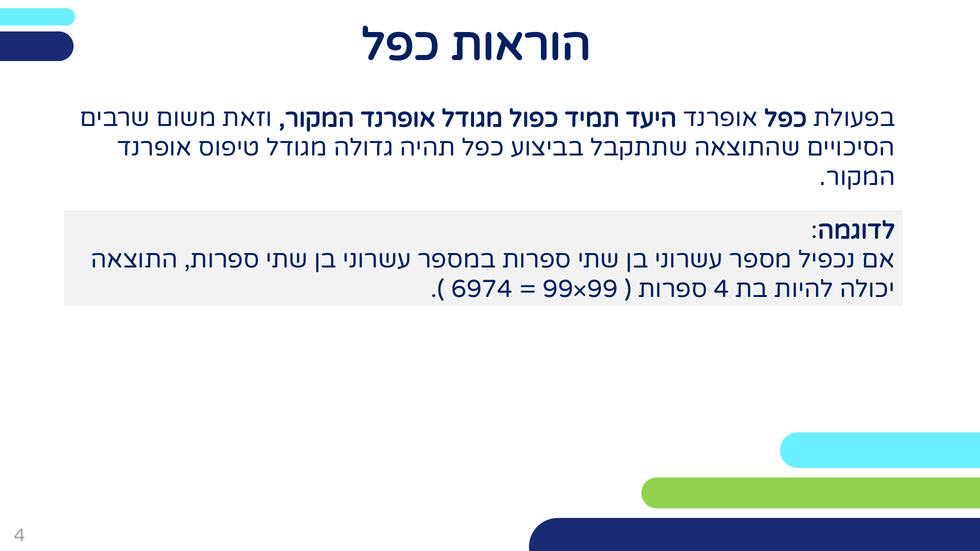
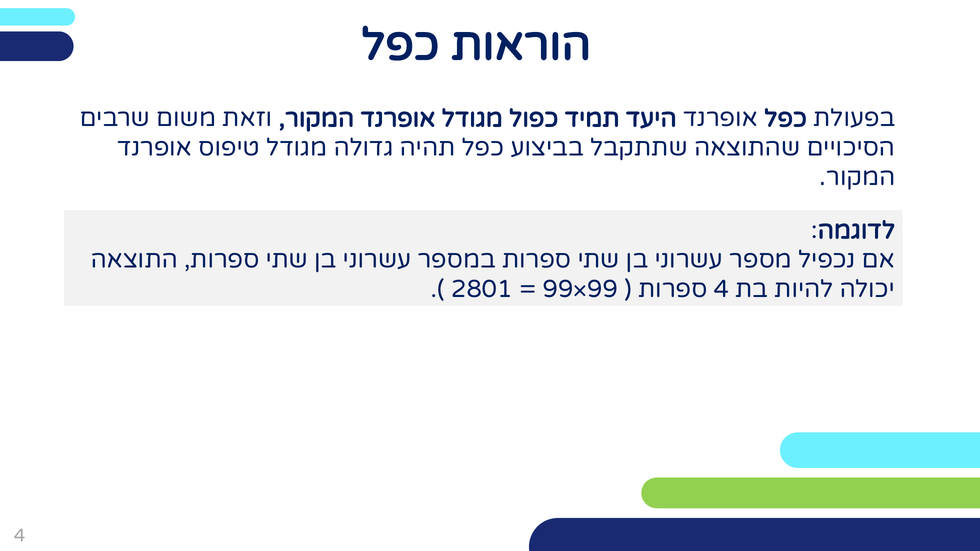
6974: 6974 -> 2801
